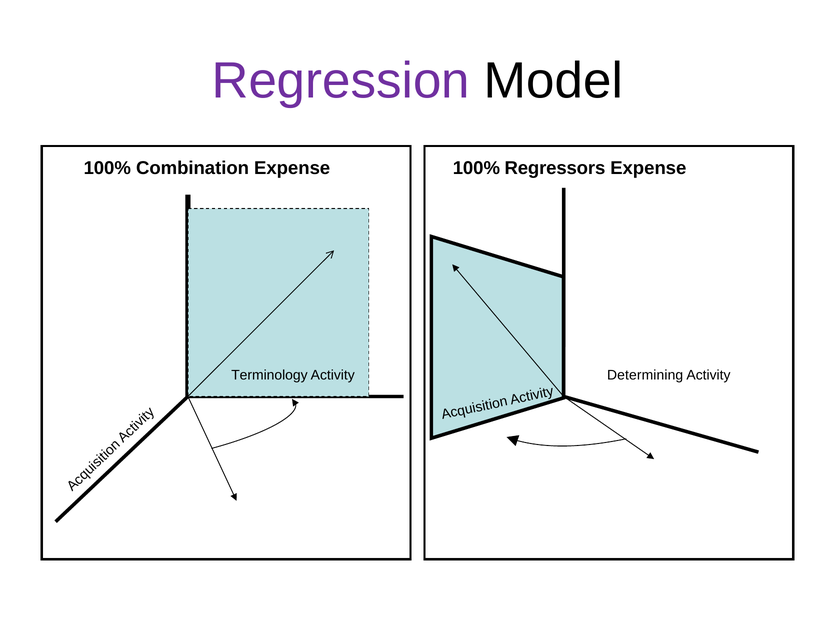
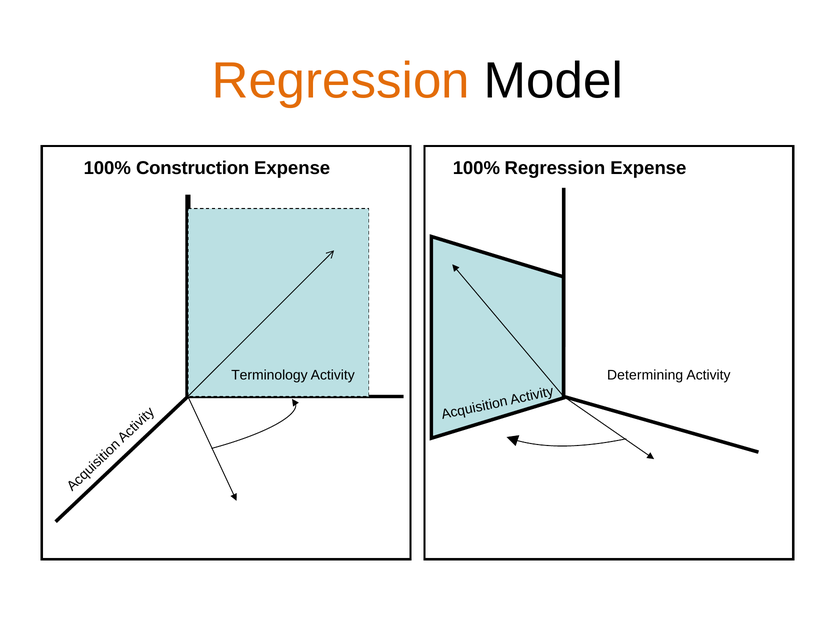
Regression at (341, 81) colour: purple -> orange
Combination: Combination -> Construction
100% Regressors: Regressors -> Regression
